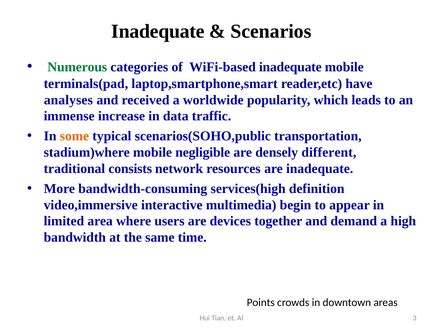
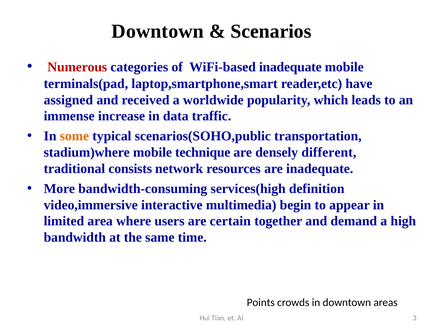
Inadequate at (158, 31): Inadequate -> Downtown
Numerous colour: green -> red
analyses: analyses -> assigned
negligible: negligible -> technique
devices: devices -> certain
